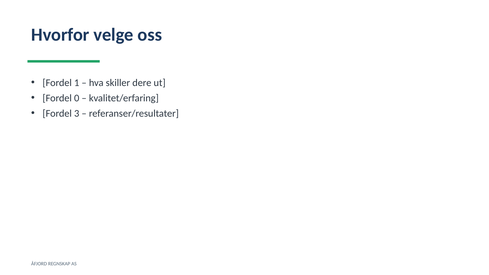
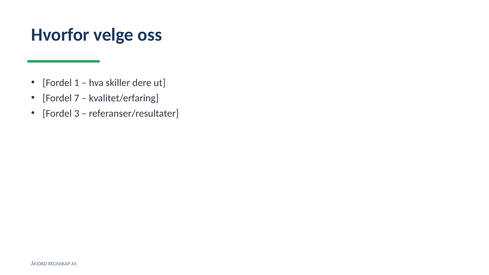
0: 0 -> 7
